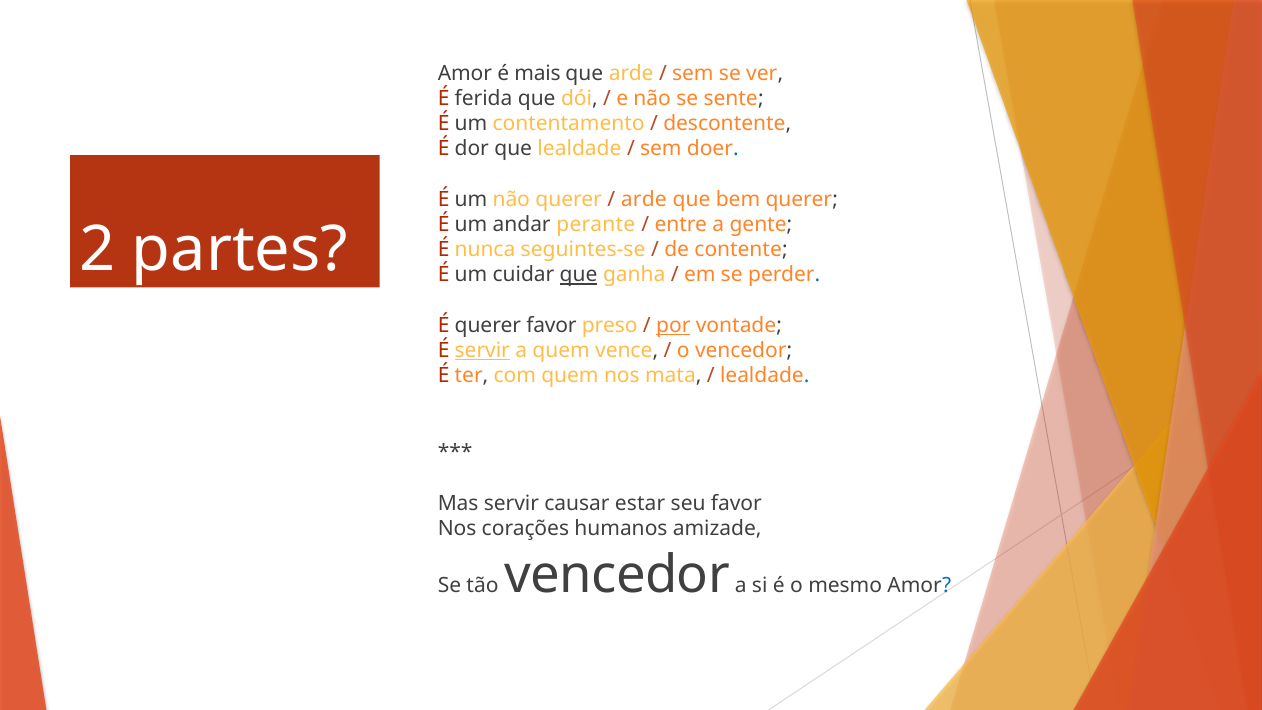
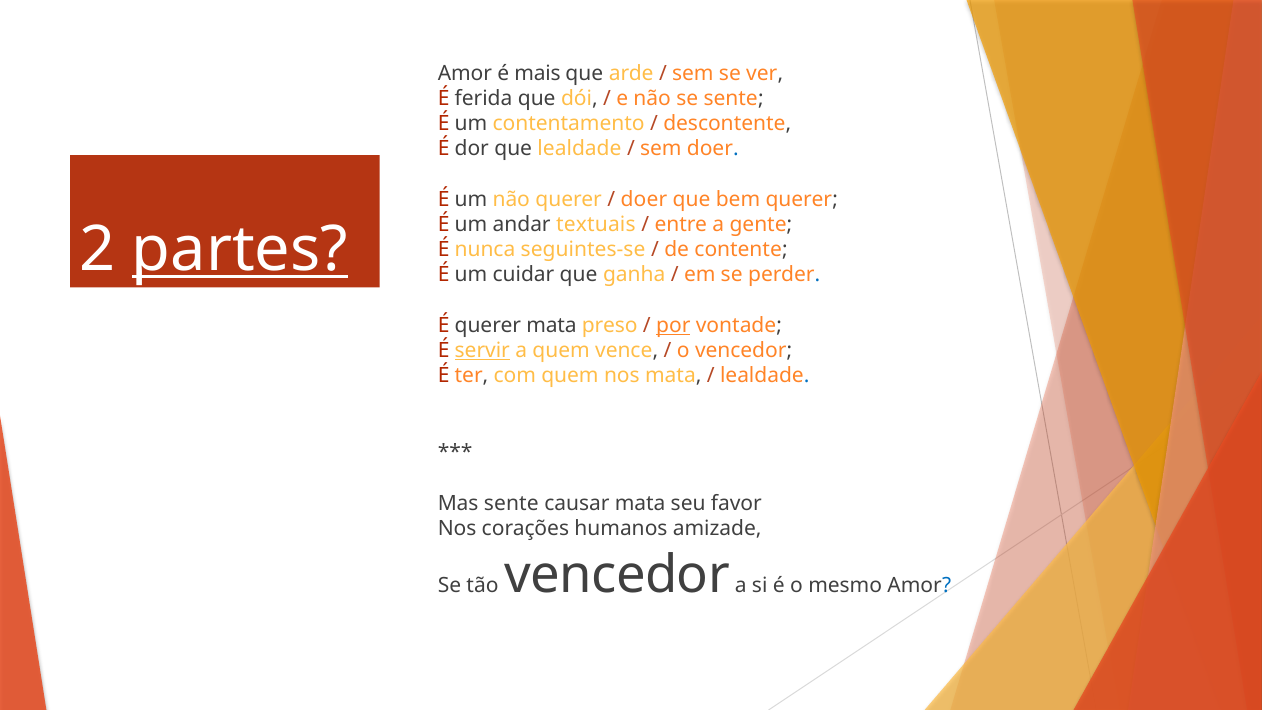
arde at (644, 199): arde -> doer
perante: perante -> textuais
partes underline: none -> present
que at (579, 275) underline: present -> none
querer favor: favor -> mata
Mas servir: servir -> sente
causar estar: estar -> mata
